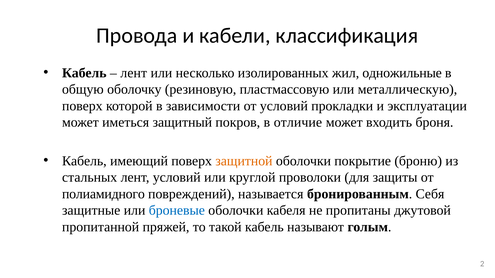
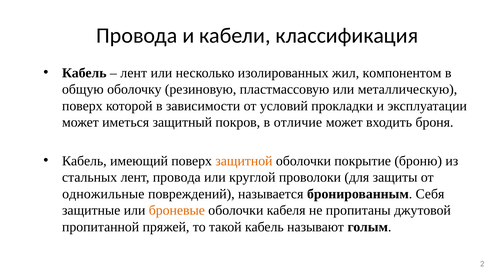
одножильные: одножильные -> компонентом
лент условий: условий -> провода
полиамидного: полиамидного -> одножильные
броневые colour: blue -> orange
